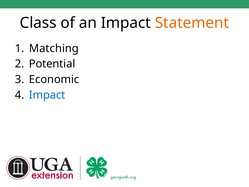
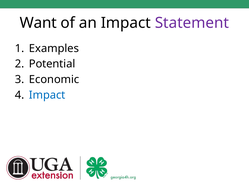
Class: Class -> Want
Statement colour: orange -> purple
Matching: Matching -> Examples
